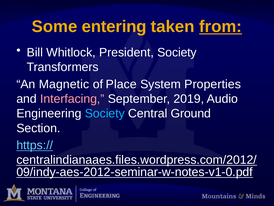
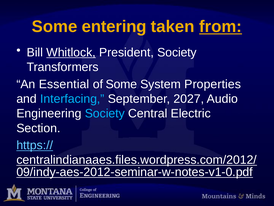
Whitlock underline: none -> present
Magnetic: Magnetic -> Essential
of Place: Place -> Some
Interfacing colour: pink -> light blue
2019: 2019 -> 2027
Ground: Ground -> Electric
